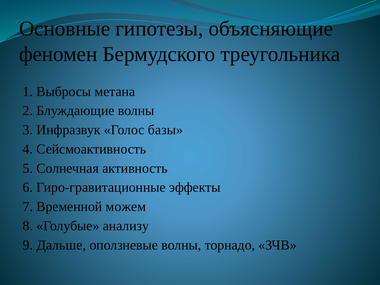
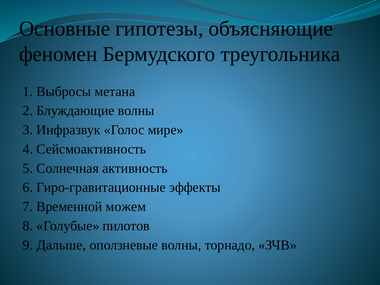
базы: базы -> мире
анализу: анализу -> пилотов
